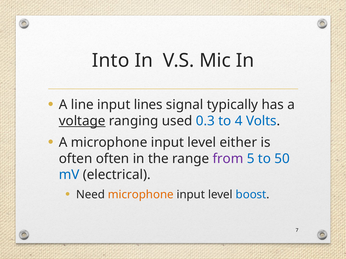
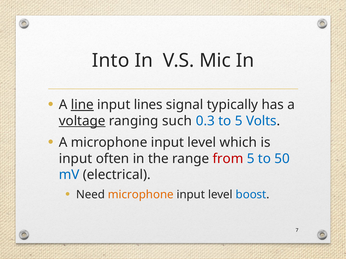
line underline: none -> present
used: used -> such
to 4: 4 -> 5
either: either -> which
often at (76, 159): often -> input
from colour: purple -> red
